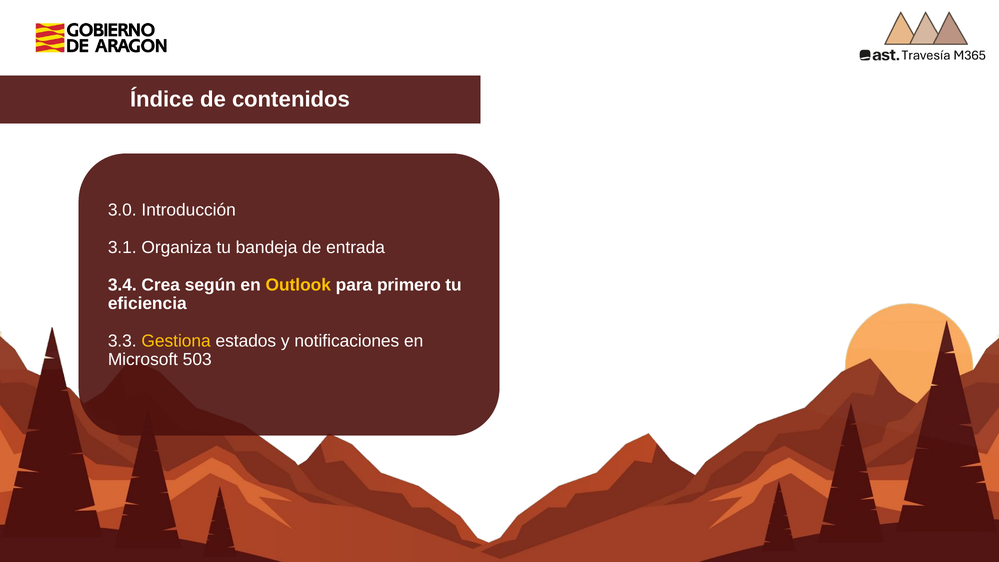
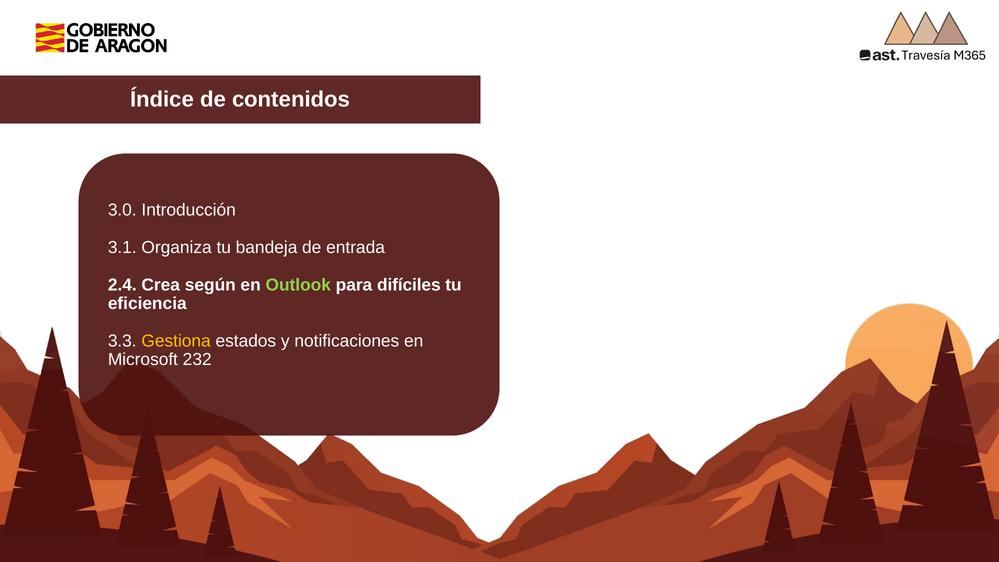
3.4: 3.4 -> 2.4
Outlook colour: yellow -> light green
primero: primero -> difíciles
503: 503 -> 232
